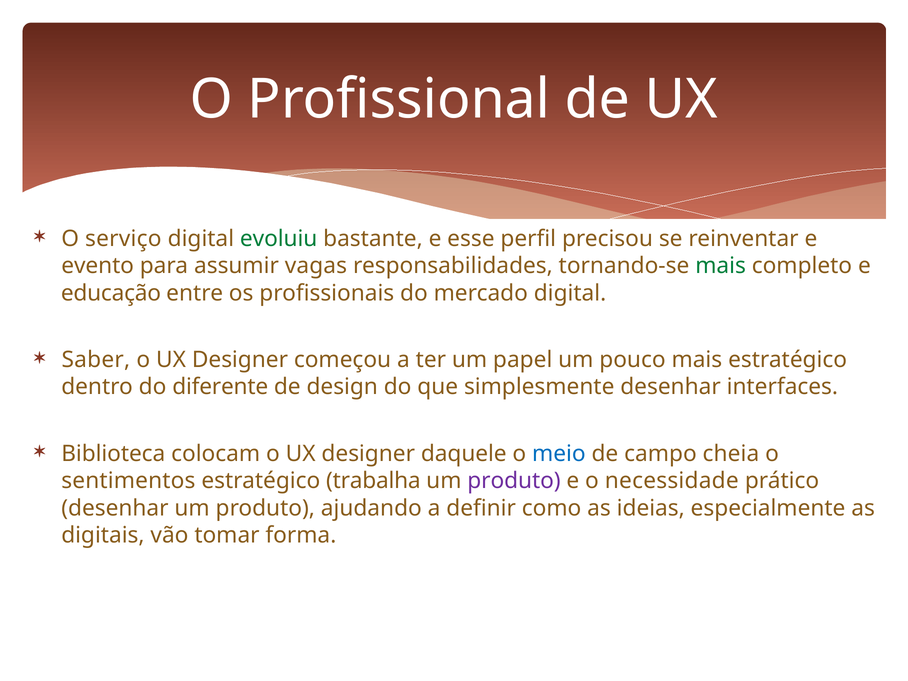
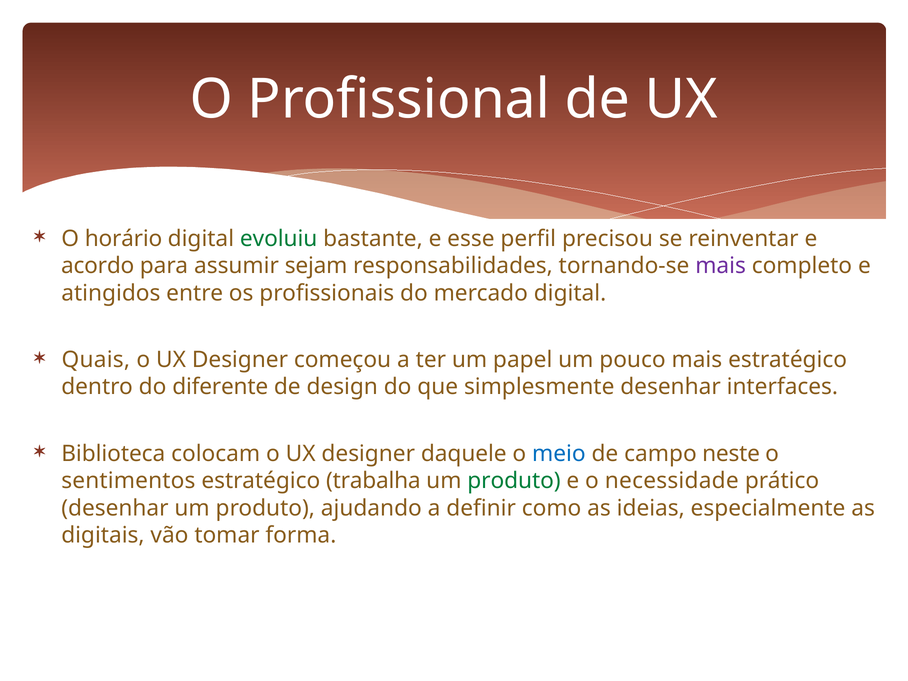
serviço: serviço -> horário
evento: evento -> acordo
vagas: vagas -> sejam
mais at (721, 266) colour: green -> purple
educação: educação -> atingidos
Saber: Saber -> Quais
cheia: cheia -> neste
produto at (514, 481) colour: purple -> green
